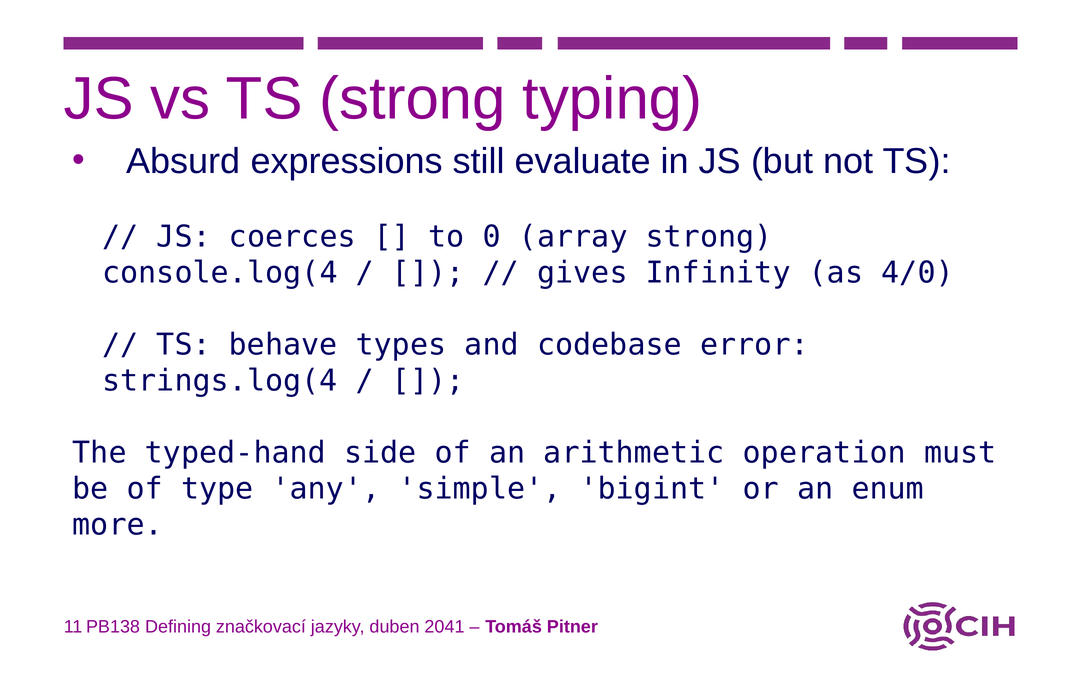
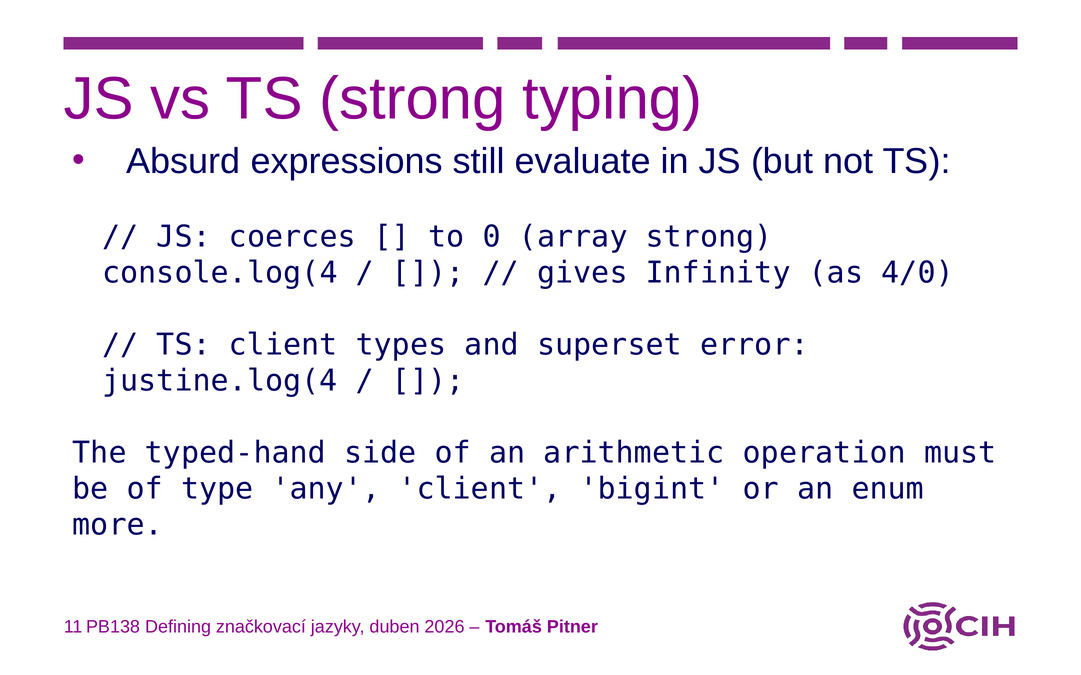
TS behave: behave -> client
codebase: codebase -> superset
strings.log(4: strings.log(4 -> justine.log(4
any simple: simple -> client
2041: 2041 -> 2026
